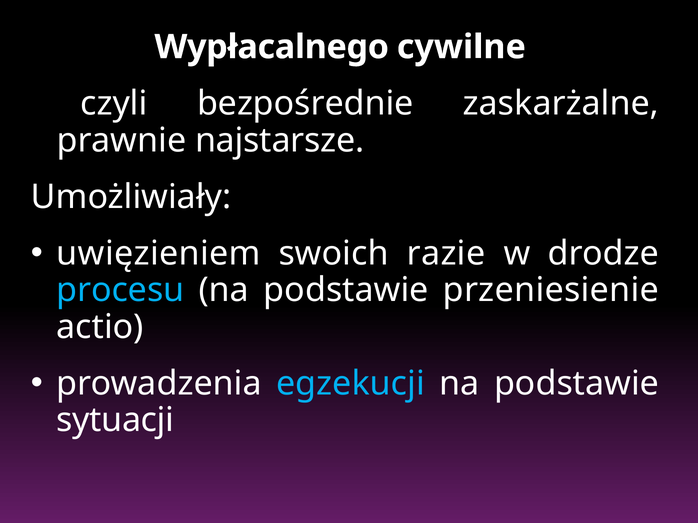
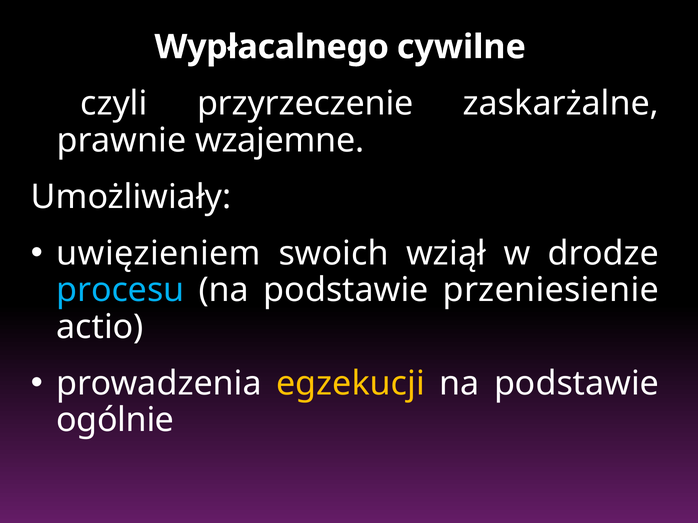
bezpośrednie: bezpośrednie -> przyrzeczenie
najstarsze: najstarsze -> wzajemne
razie: razie -> wziął
egzekucji colour: light blue -> yellow
sytuacji: sytuacji -> ogólnie
